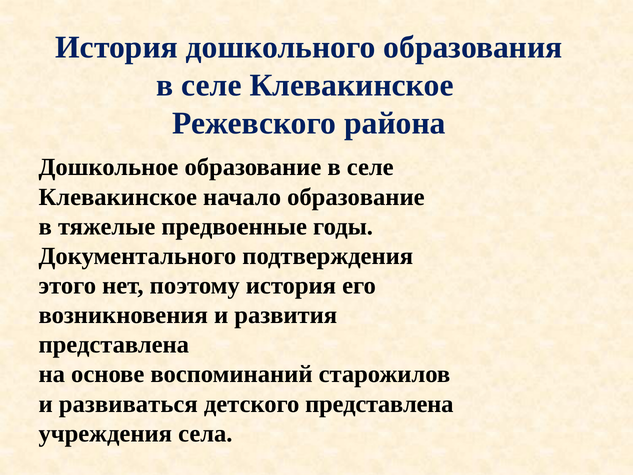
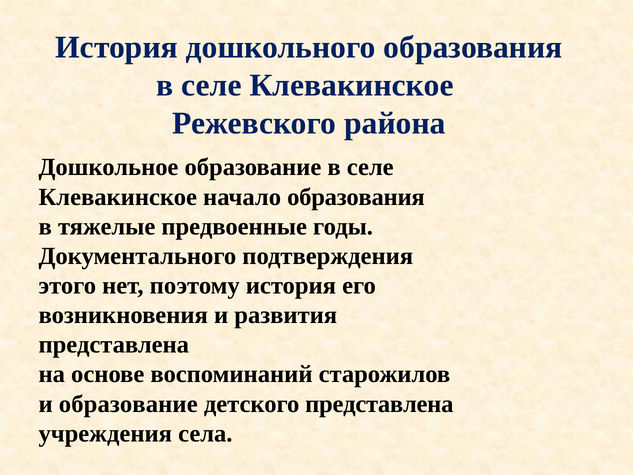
начало образование: образование -> образования
и развиваться: развиваться -> образование
